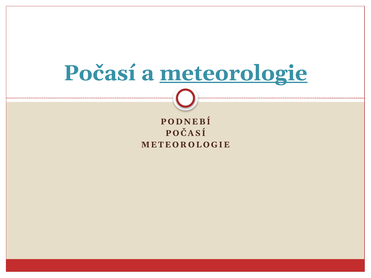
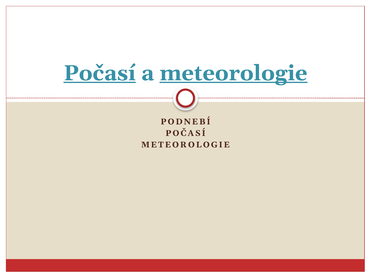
Počasí at (100, 73) underline: none -> present
